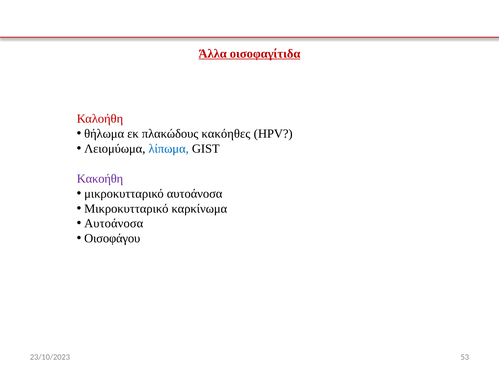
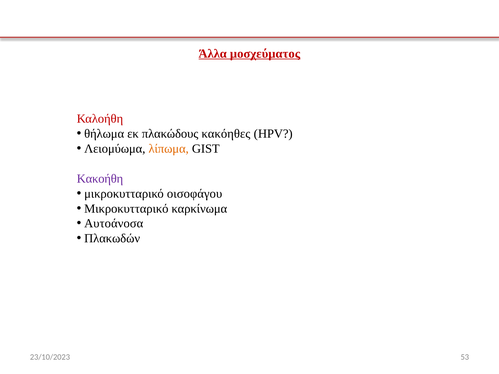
οισοφαγίτιδα: οισοφαγίτιδα -> μοσχεύματος
λίπωμα colour: blue -> orange
μικροκυτταρικό αυτοάνοσα: αυτοάνοσα -> οισοφάγου
Οισοφάγου: Οισοφάγου -> Πλακωδών
